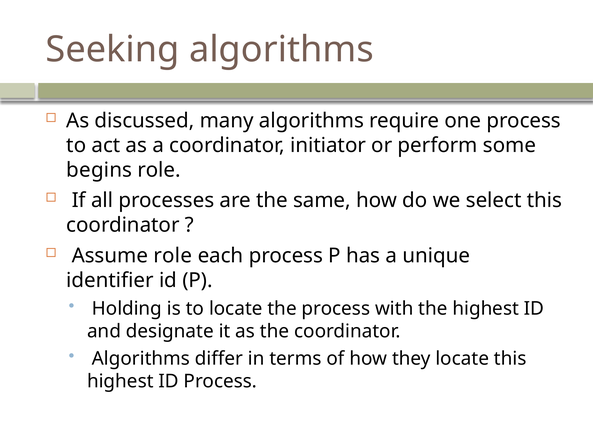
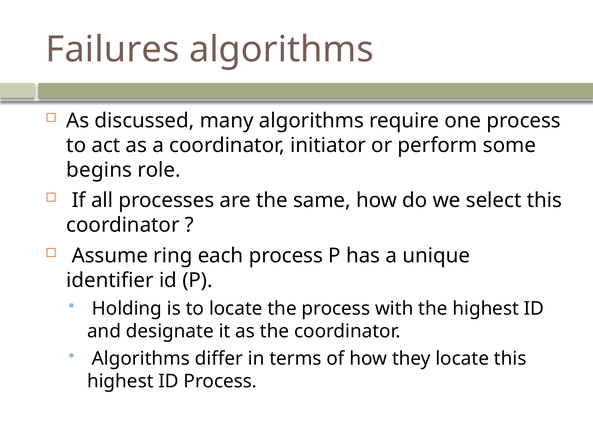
Seeking: Seeking -> Failures
Assume role: role -> ring
